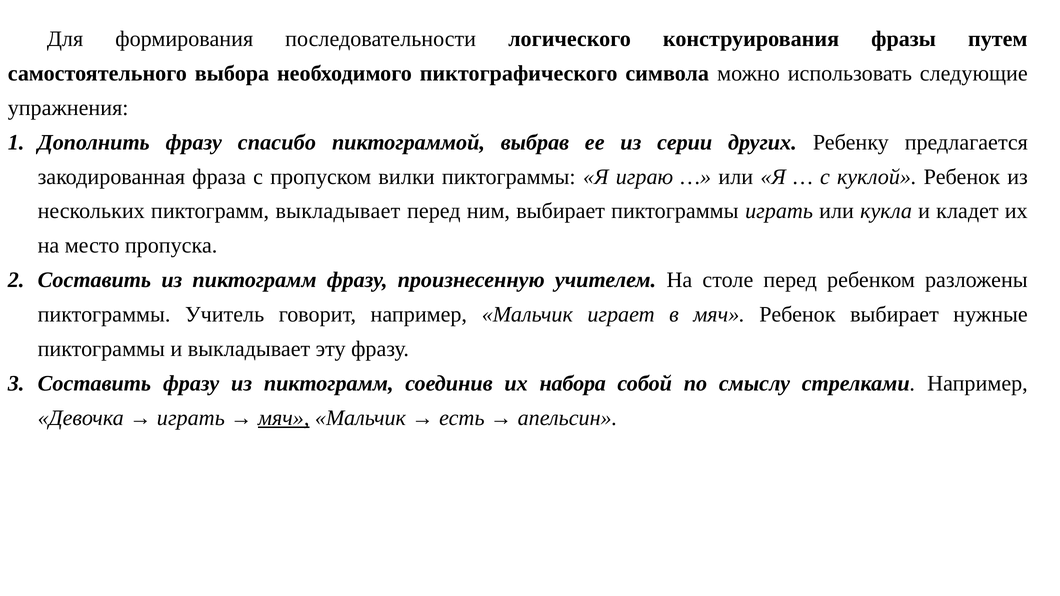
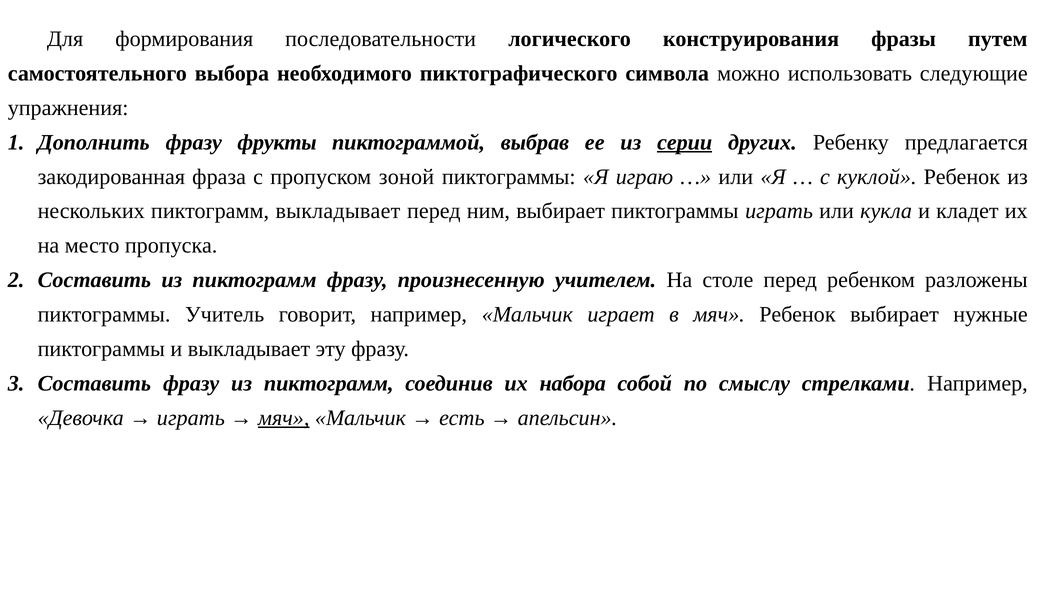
спасибо: спасибо -> фрукты
серии underline: none -> present
вилки: вилки -> зоной
